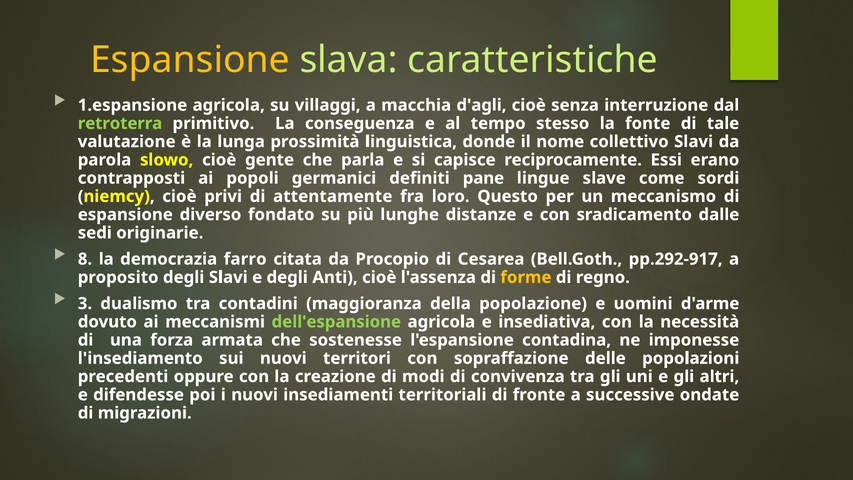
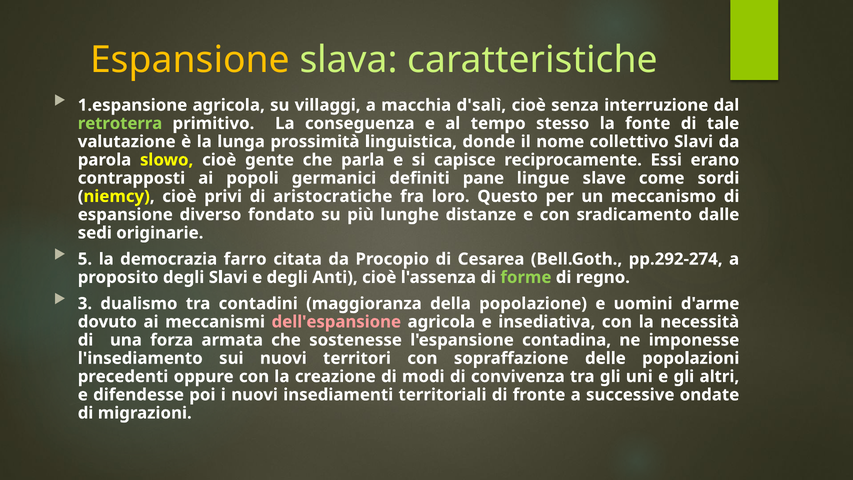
d'agli: d'agli -> d'salì
attentamente: attentamente -> aristocratiche
8: 8 -> 5
pp.292-917: pp.292-917 -> pp.292-274
forme colour: yellow -> light green
dell'espansione colour: light green -> pink
